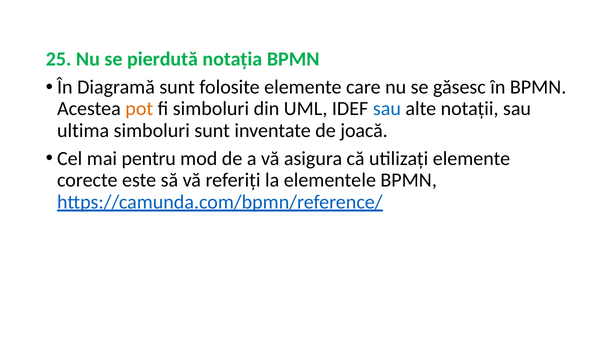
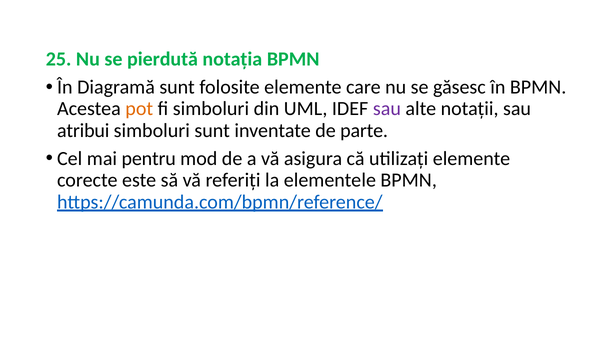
sau at (387, 109) colour: blue -> purple
ultima: ultima -> atribui
joacă: joacă -> parte
